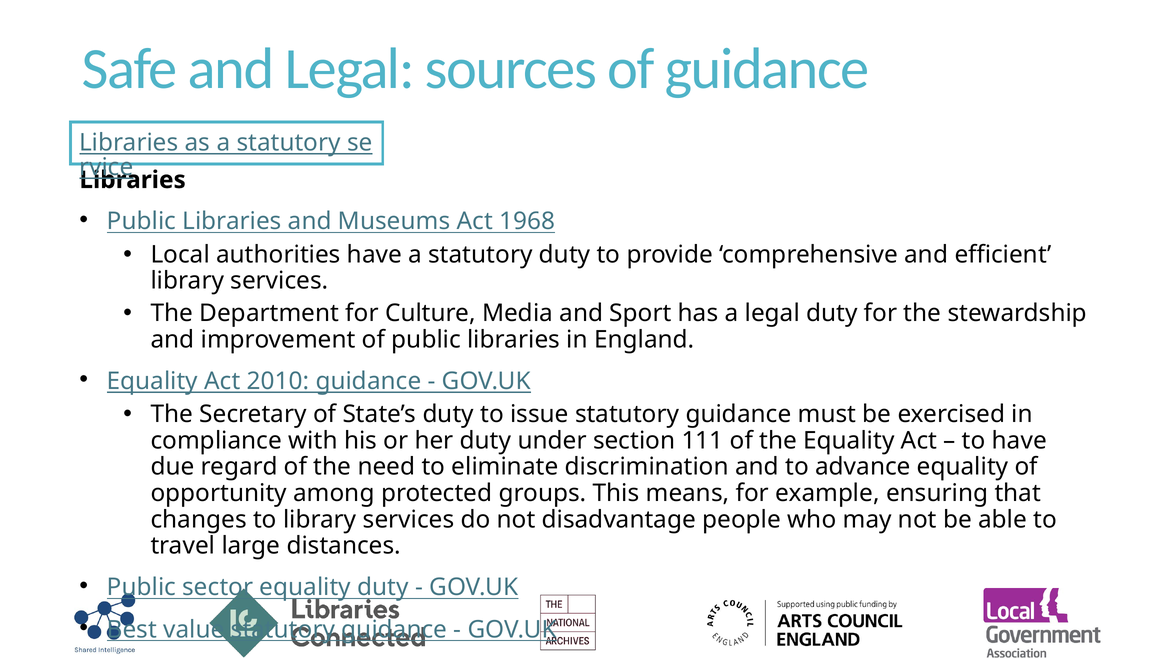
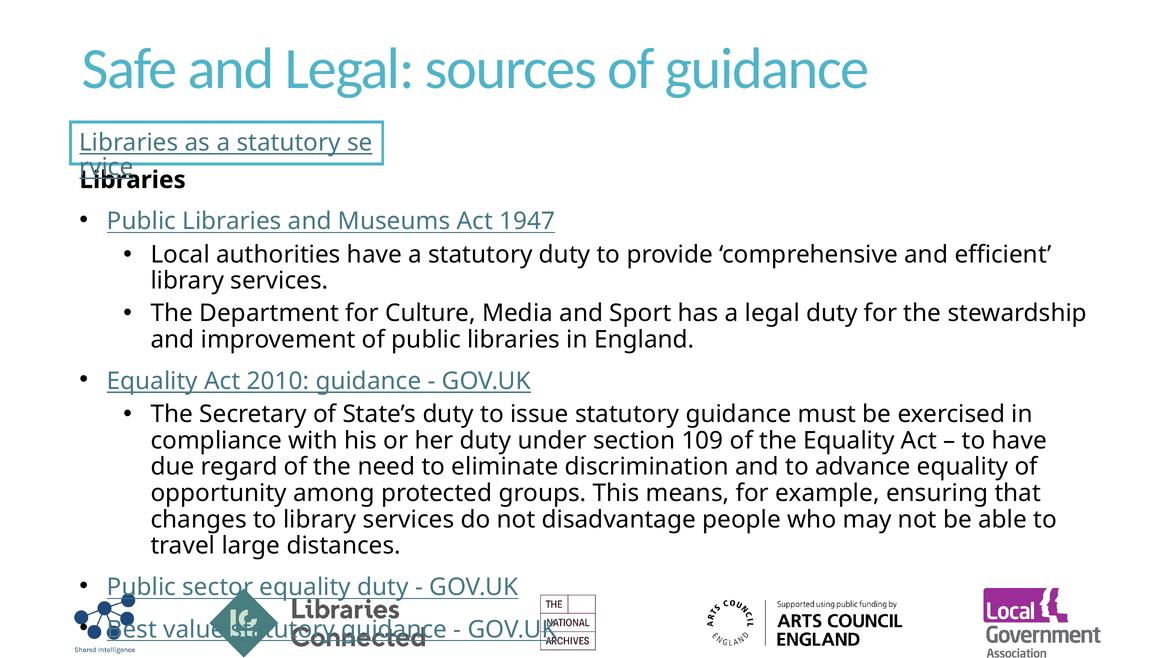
1968: 1968 -> 1947
111: 111 -> 109
